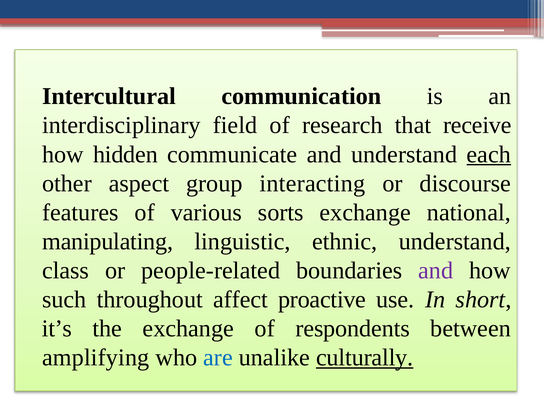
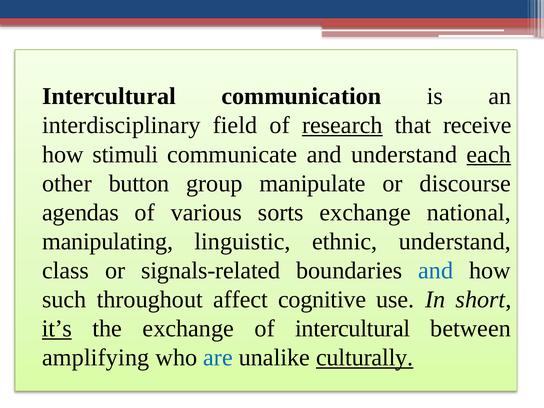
research underline: none -> present
hidden: hidden -> stimuli
aspect: aspect -> button
interacting: interacting -> manipulate
features: features -> agendas
people-related: people-related -> signals-related
and at (436, 271) colour: purple -> blue
proactive: proactive -> cognitive
it’s underline: none -> present
of respondents: respondents -> intercultural
